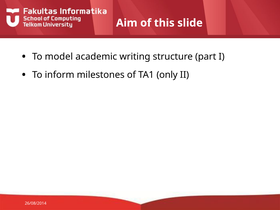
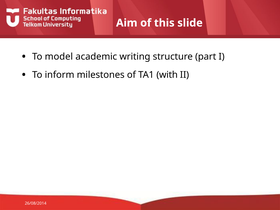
only: only -> with
